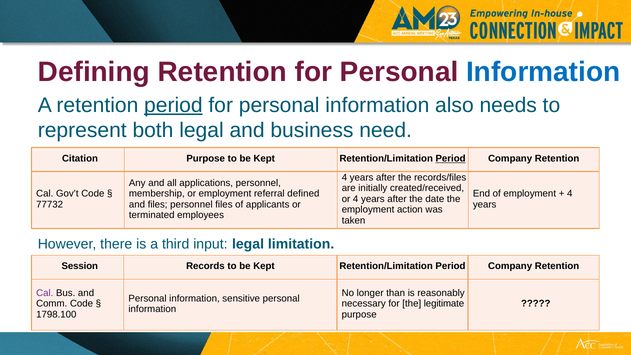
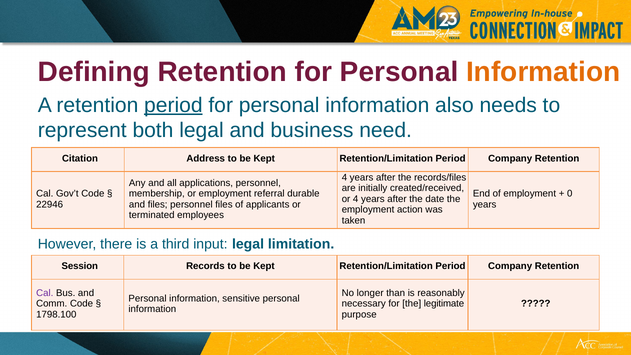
Information at (543, 72) colour: blue -> orange
Citation Purpose: Purpose -> Address
Period at (451, 158) underline: present -> none
defined: defined -> durable
4 at (570, 194): 4 -> 0
77732: 77732 -> 22946
